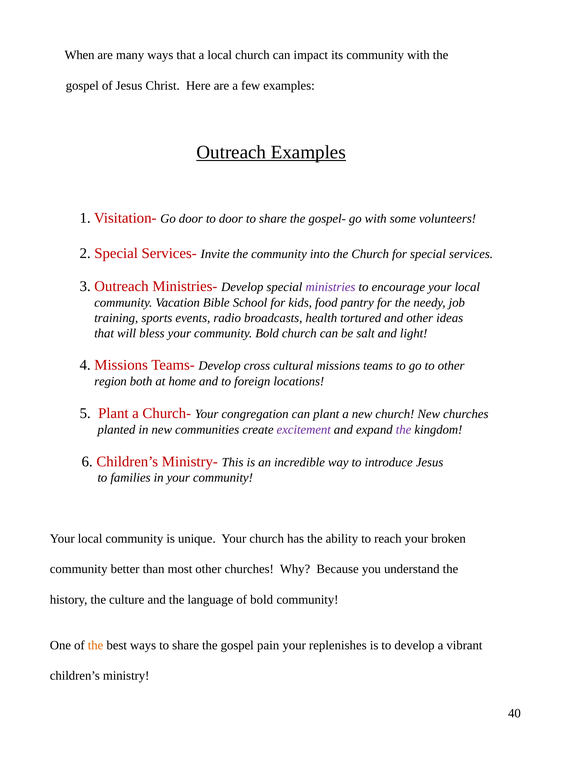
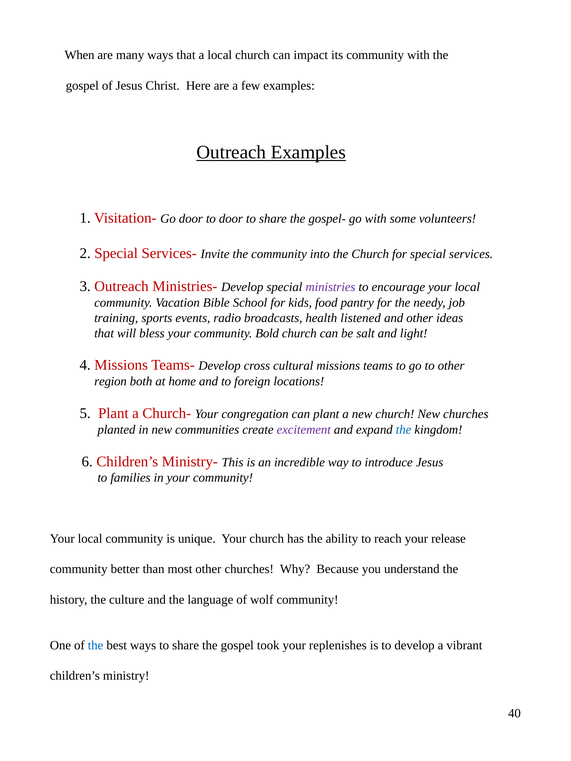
tortured: tortured -> listened
the at (404, 430) colour: purple -> blue
broken: broken -> release
of bold: bold -> wolf
the at (96, 645) colour: orange -> blue
pain: pain -> took
